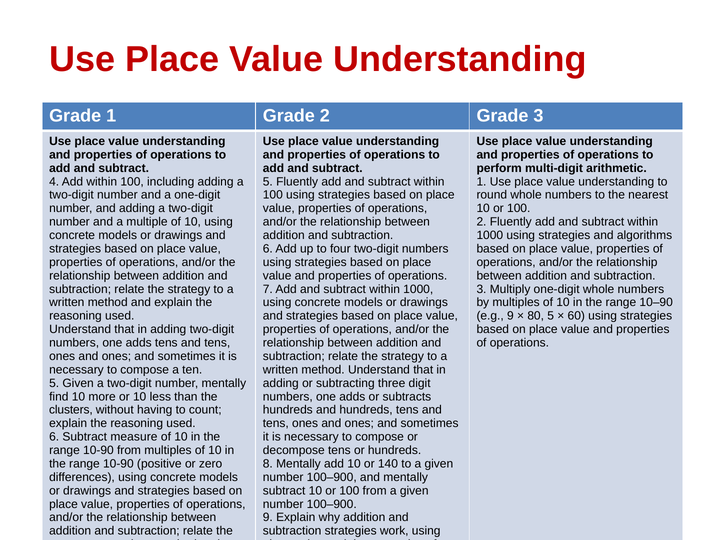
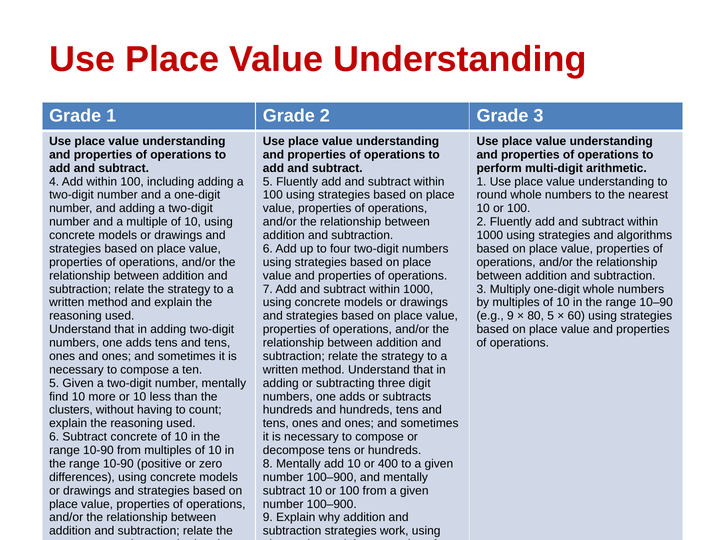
Subtract measure: measure -> concrete
140: 140 -> 400
